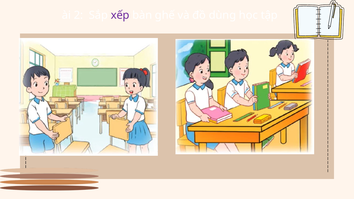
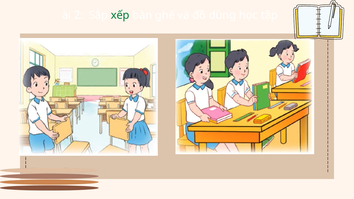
xếp colour: purple -> green
